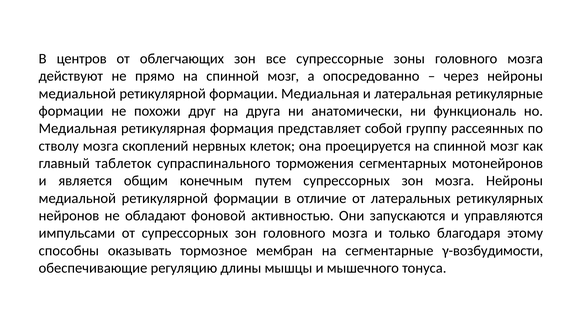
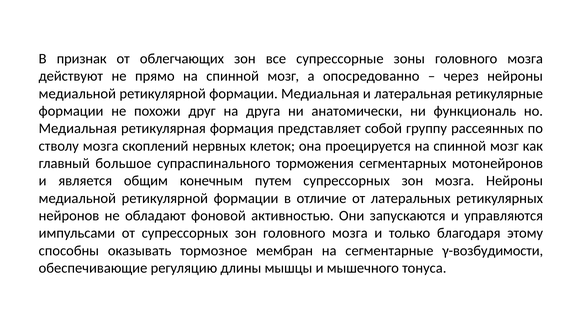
центров: центров -> признак
таблеток: таблеток -> большое
